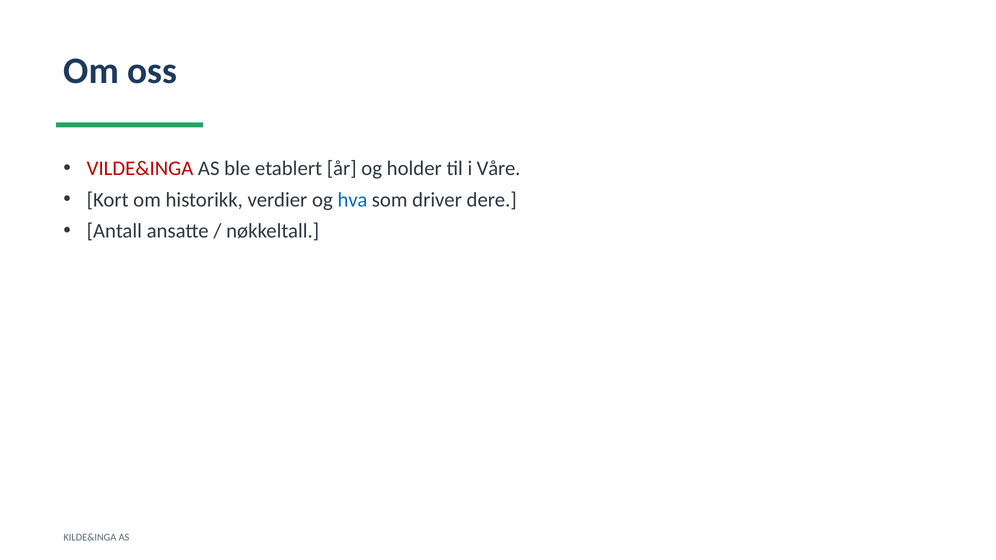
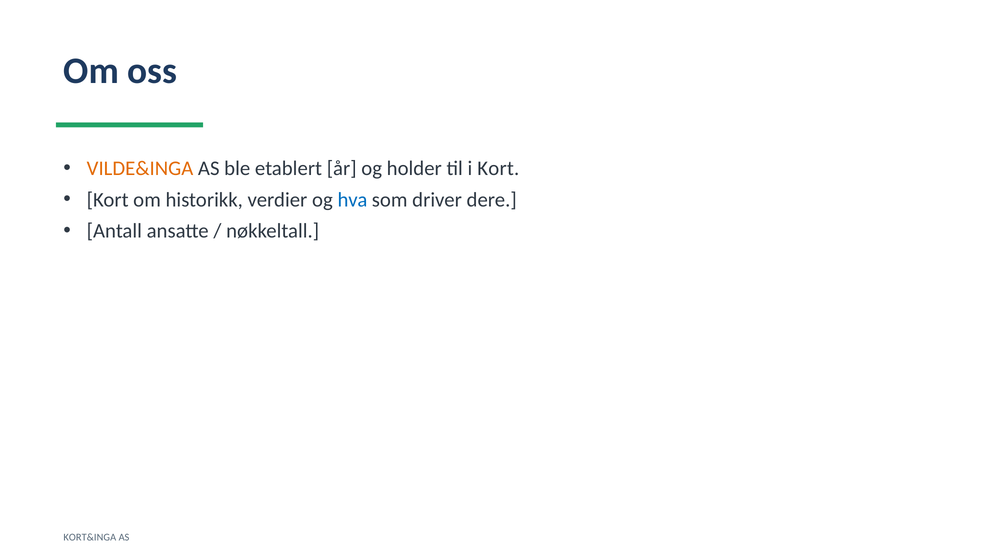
VILDE&INGA colour: red -> orange
i Våre: Våre -> Kort
KILDE&INGA: KILDE&INGA -> KORT&INGA
